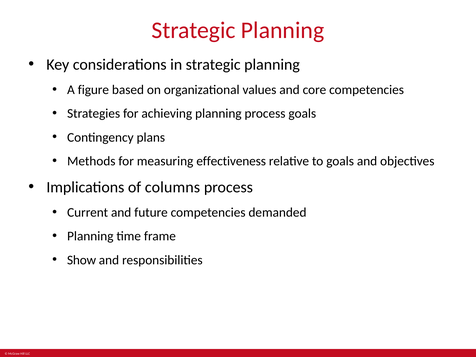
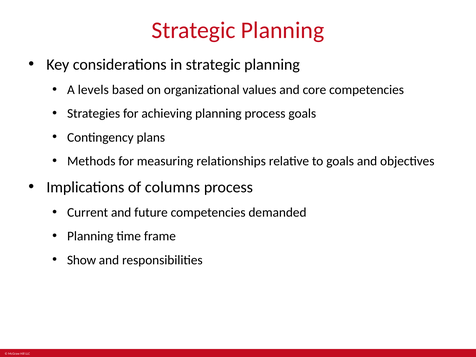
figure: figure -> levels
effectiveness: effectiveness -> relationships
